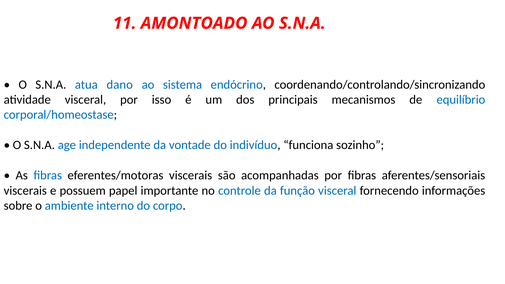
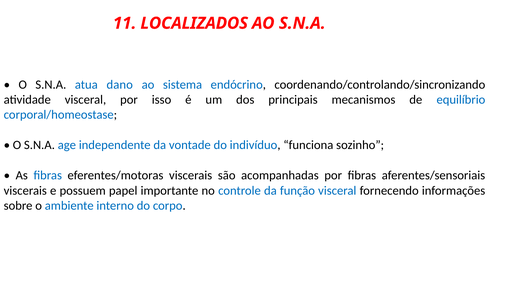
AMONTOADO: AMONTOADO -> LOCALIZADOS
